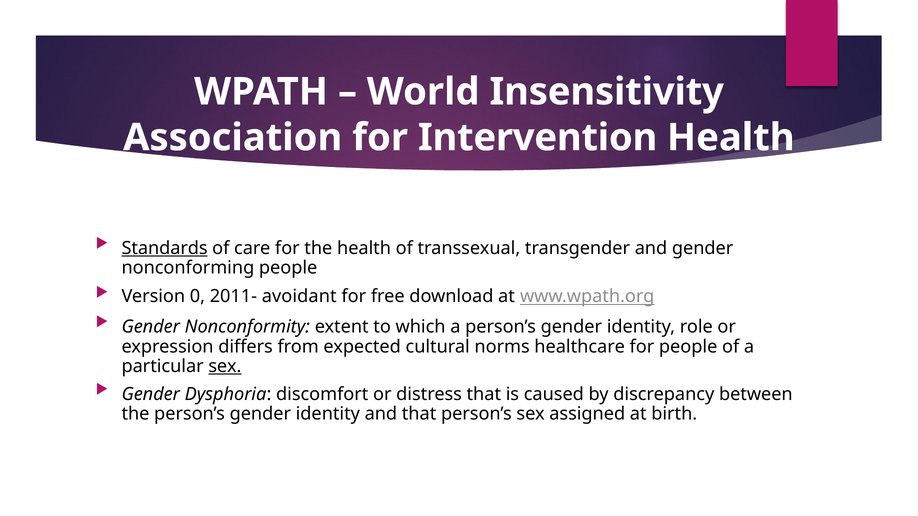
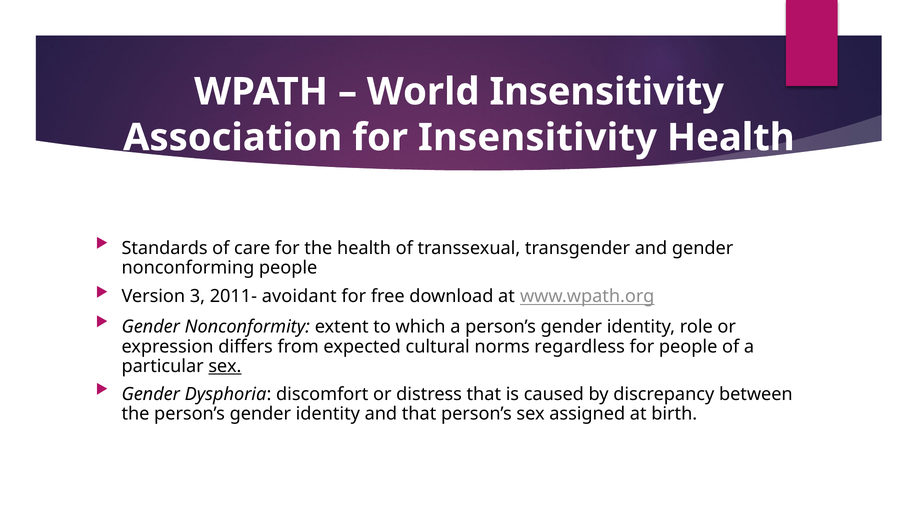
for Intervention: Intervention -> Insensitivity
Standards underline: present -> none
0: 0 -> 3
healthcare: healthcare -> regardless
